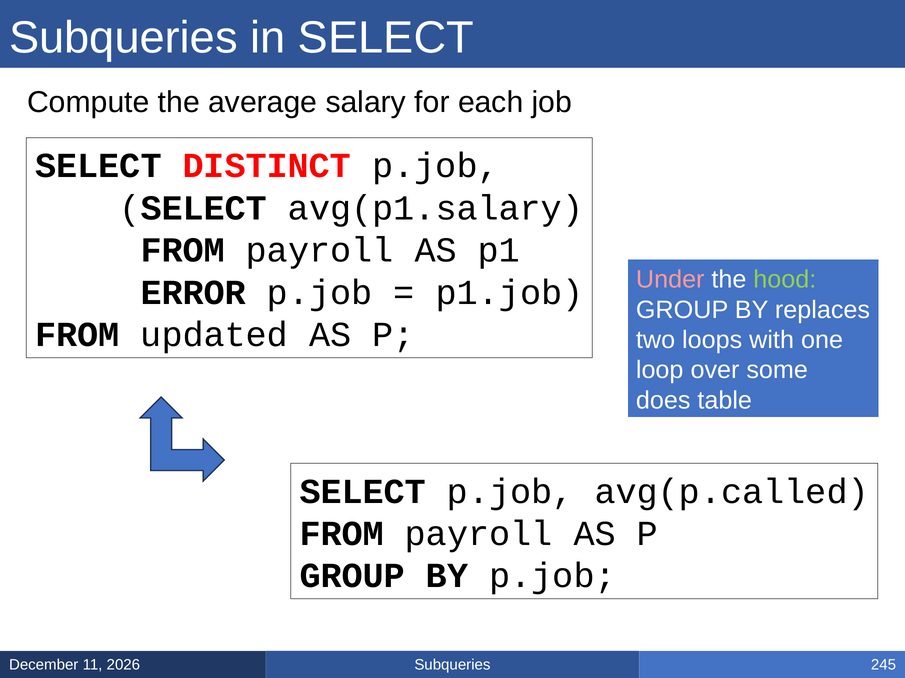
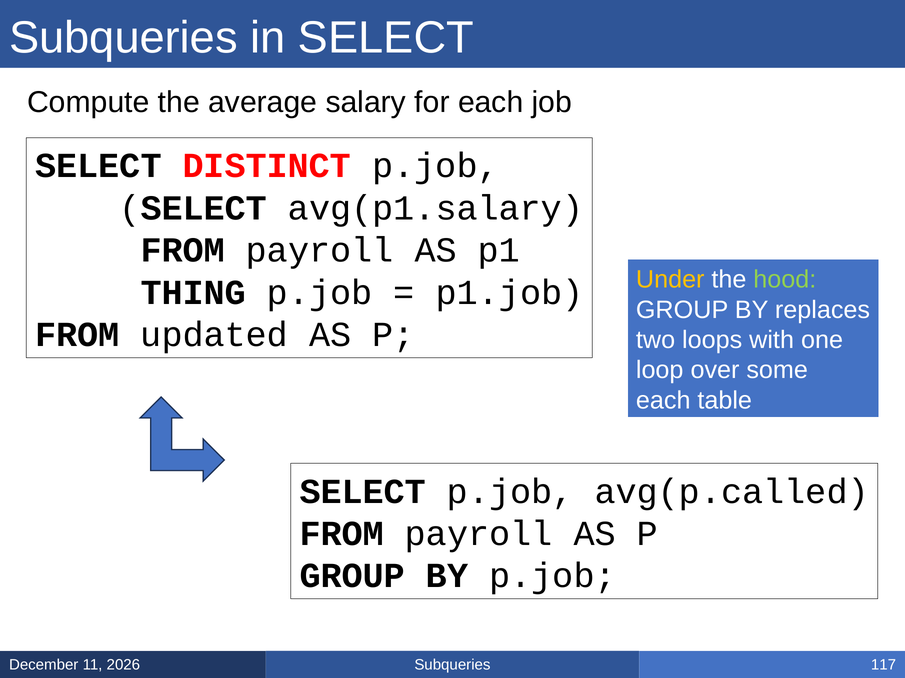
Under colour: pink -> yellow
ERROR: ERROR -> THING
does at (663, 401): does -> each
245: 245 -> 117
